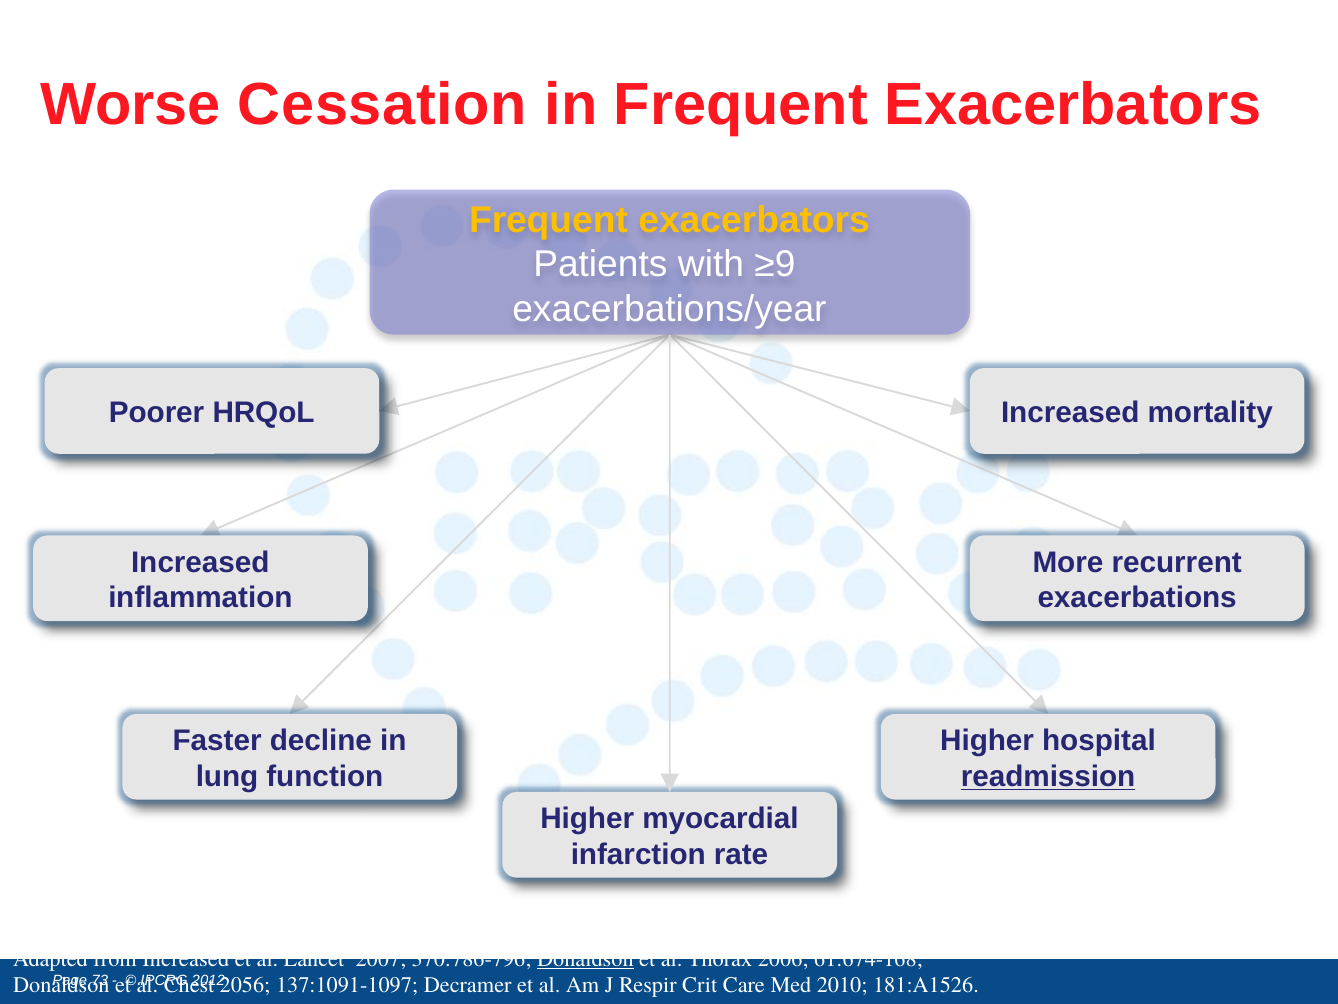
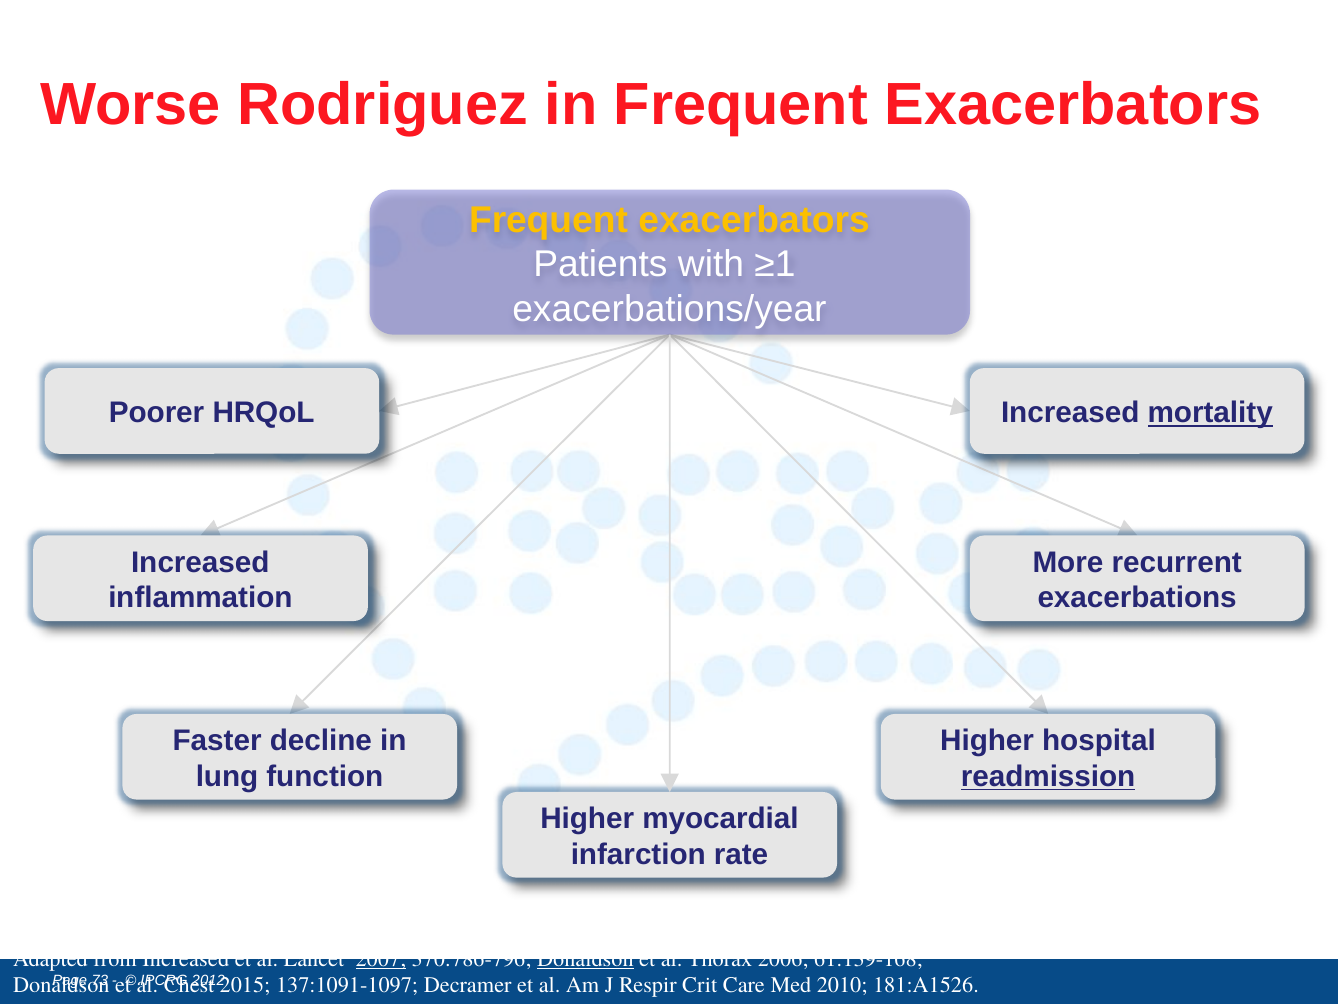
Cessation: Cessation -> Rodriguez
≥9: ≥9 -> ≥1
mortality underline: none -> present
2007 underline: none -> present
61:674-168: 61:674-168 -> 61:139-168
2056: 2056 -> 2015
